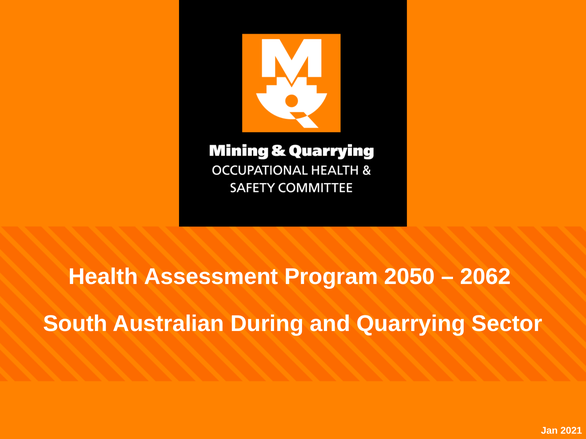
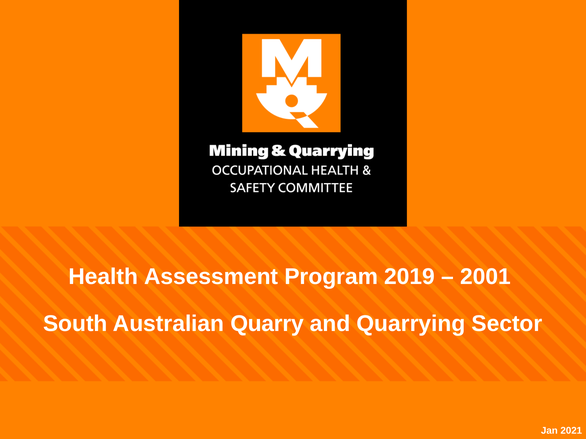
2050: 2050 -> 2019
2062: 2062 -> 2001
During: During -> Quarry
